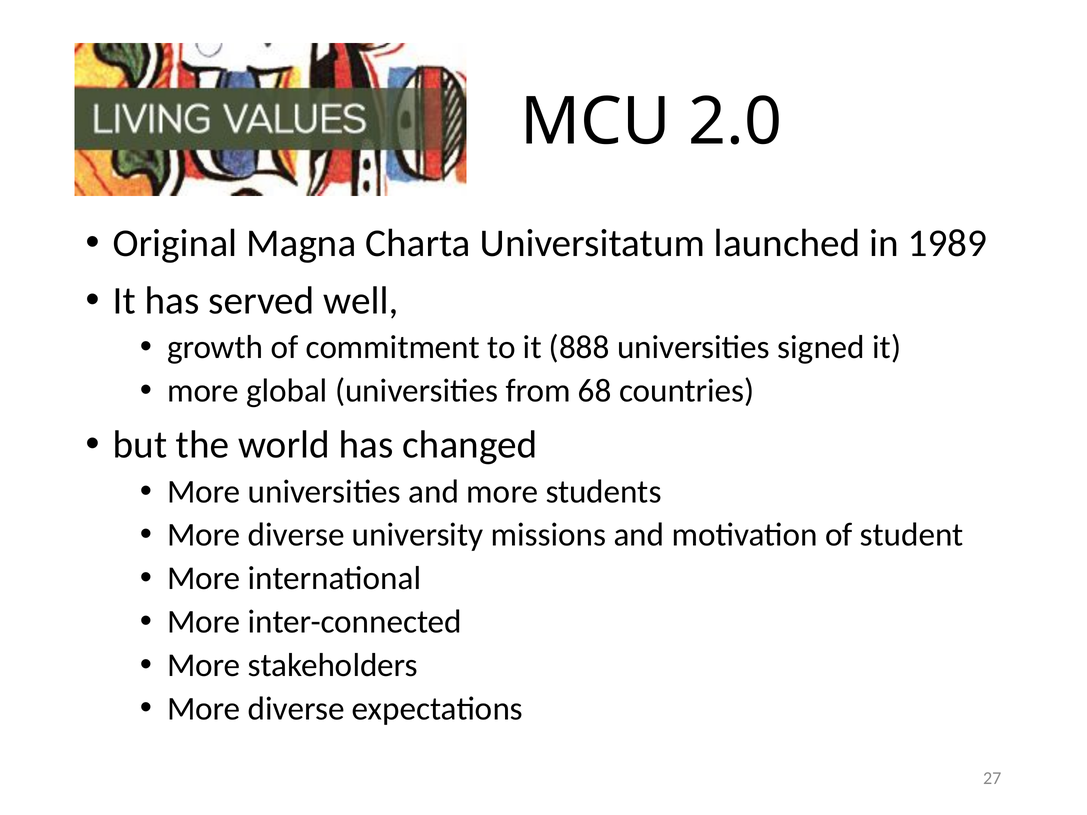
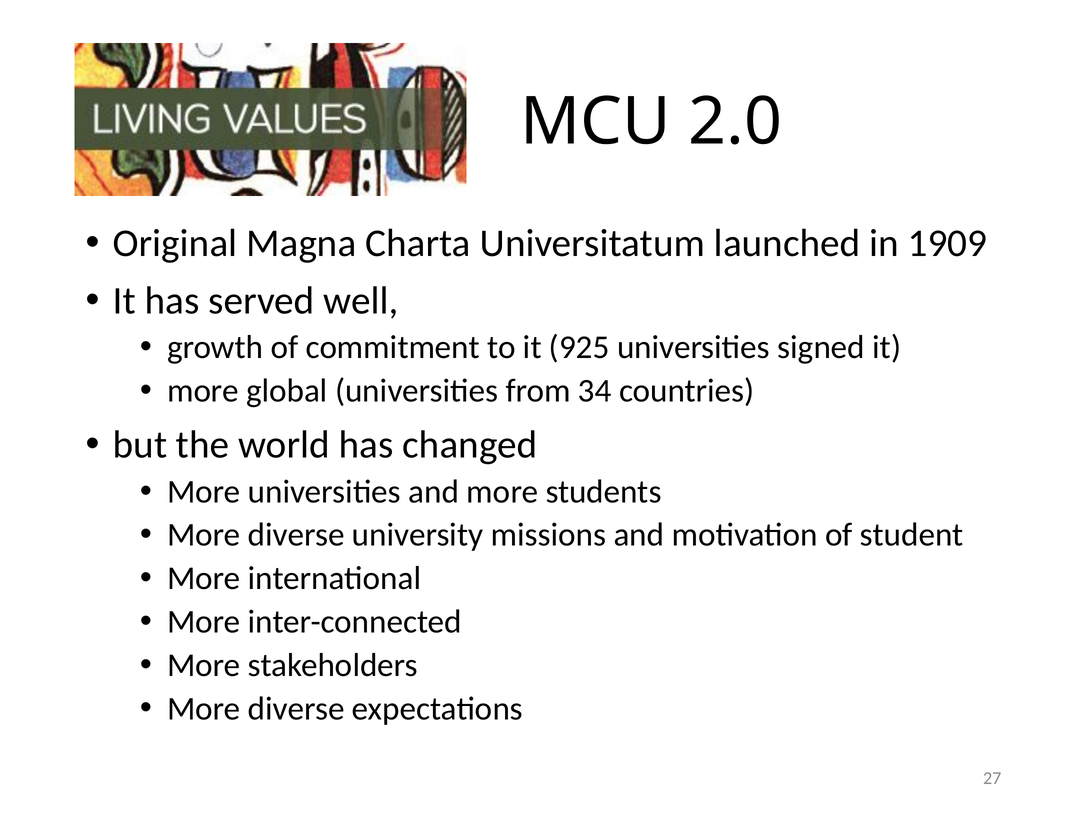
1989: 1989 -> 1909
888: 888 -> 925
68: 68 -> 34
